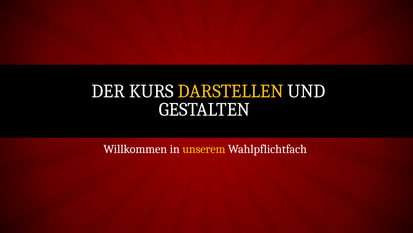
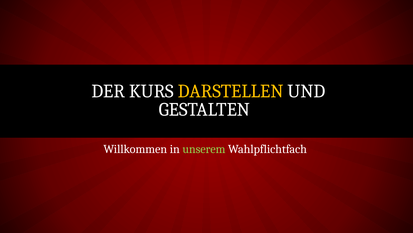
unserem colour: yellow -> light green
